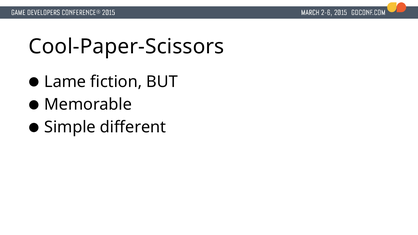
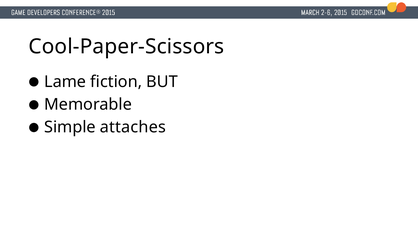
different: different -> attaches
